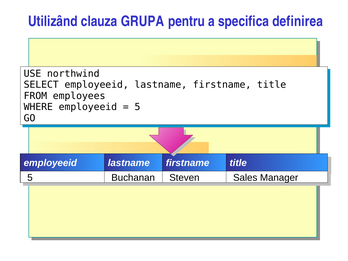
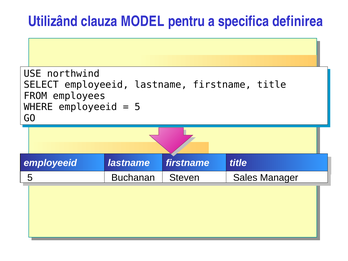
GRUPA: GRUPA -> MODEL
